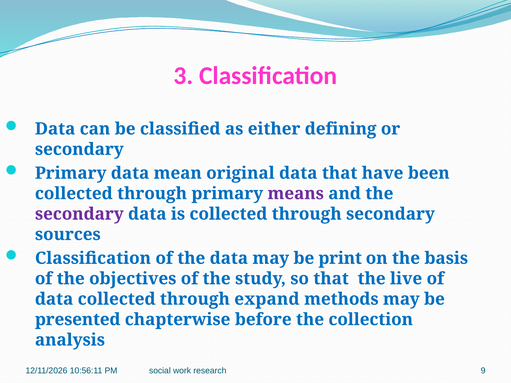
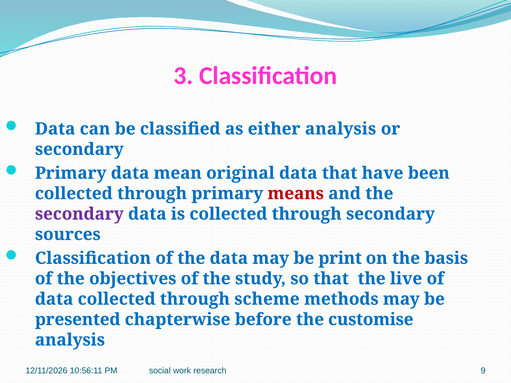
either defining: defining -> analysis
means colour: purple -> red
expand: expand -> scheme
collection: collection -> customise
